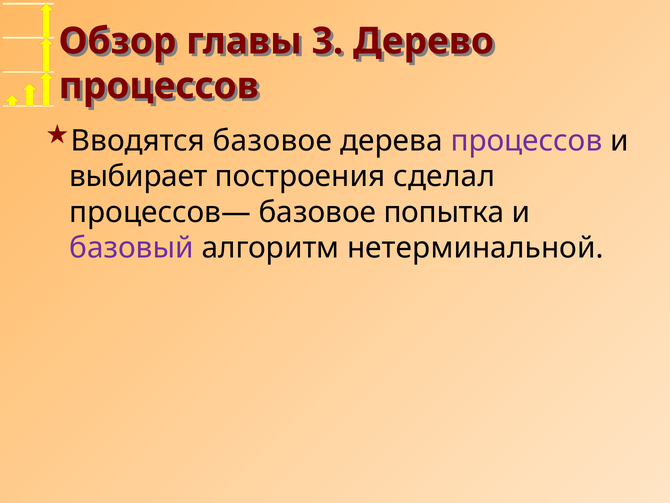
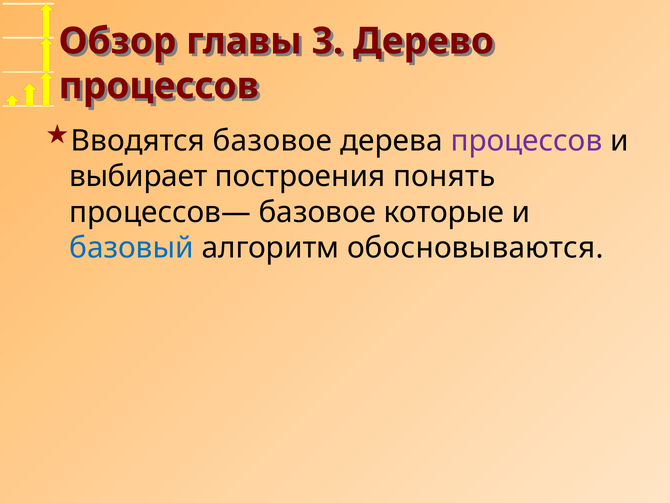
сделал: сделал -> понять
попытка: попытка -> которые
базовый colour: purple -> blue
нетерминальной: нетерминальной -> обосновываются
